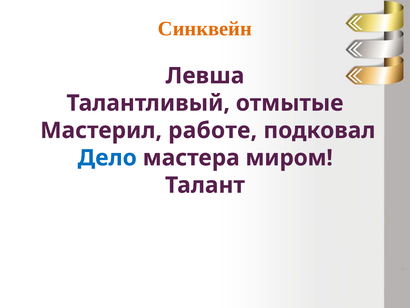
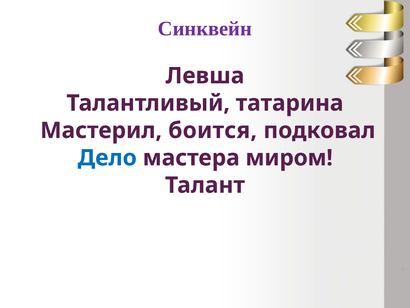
Синквейн colour: orange -> purple
отмытые: отмытые -> татарина
работе: работе -> боится
